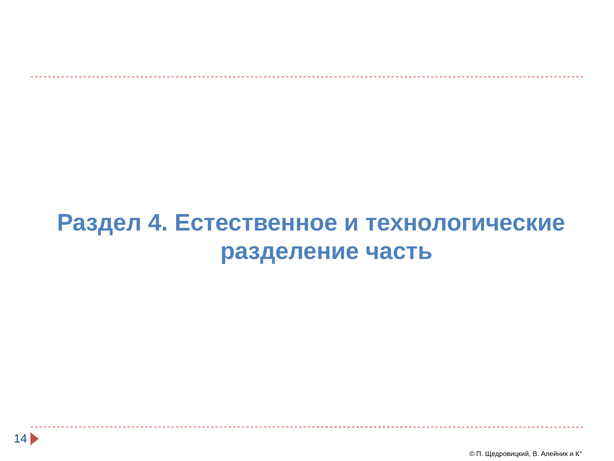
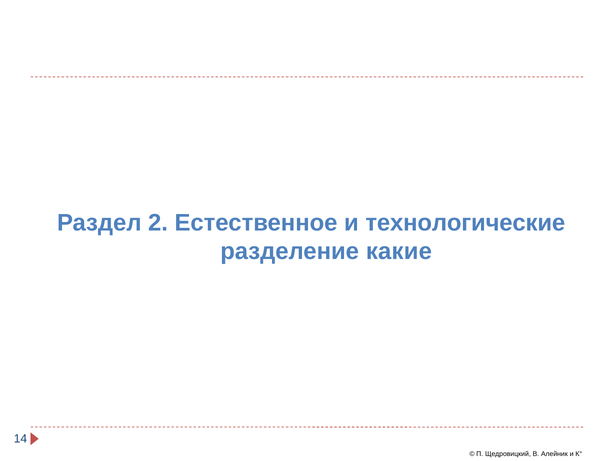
4: 4 -> 2
часть: часть -> какие
